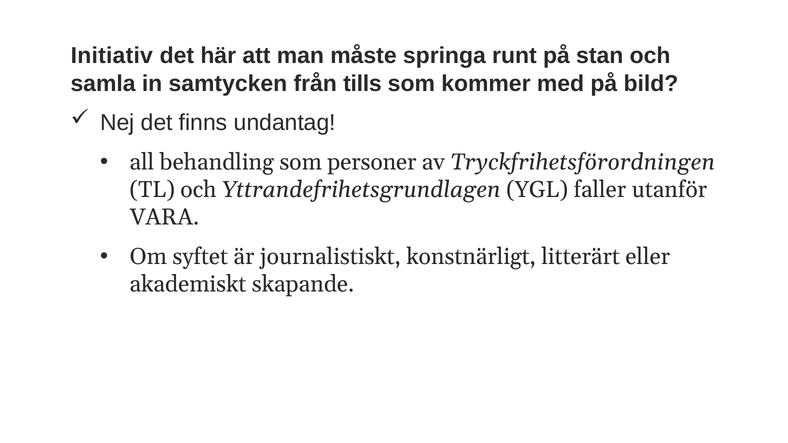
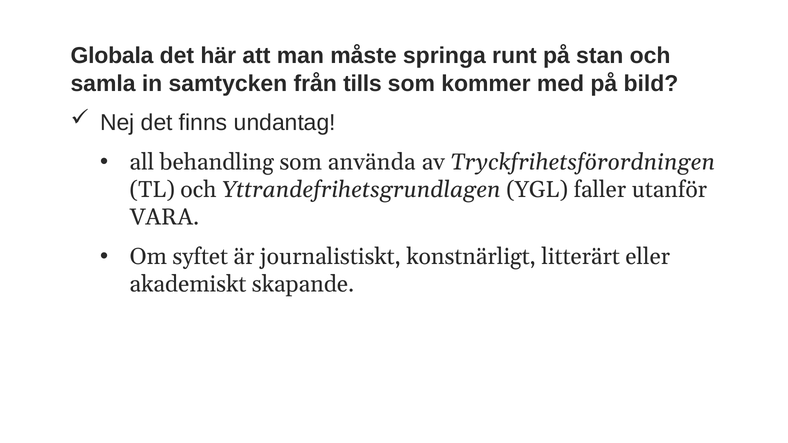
Initiativ: Initiativ -> Globala
personer: personer -> använda
